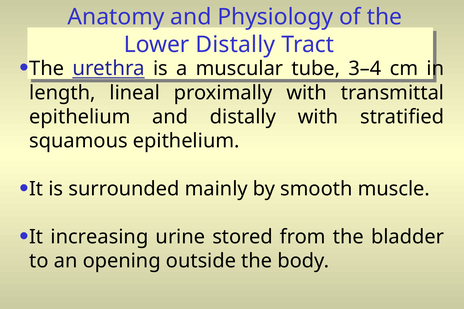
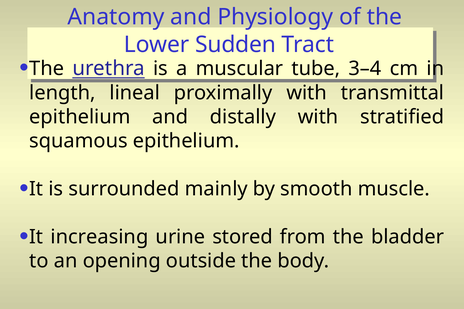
Lower Distally: Distally -> Sudden
